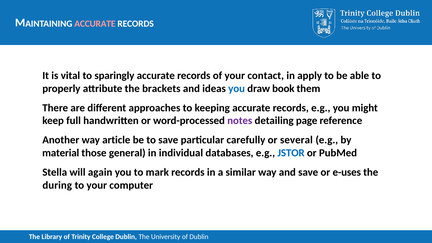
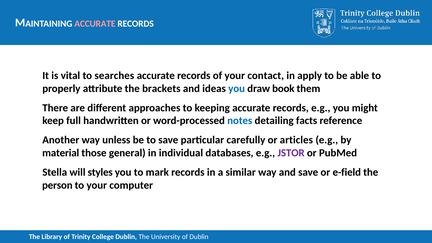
sparingly: sparingly -> searches
notes colour: purple -> blue
page: page -> facts
article: article -> unless
several: several -> articles
JSTOR colour: blue -> purple
again: again -> styles
e-uses: e-uses -> e-field
during: during -> person
